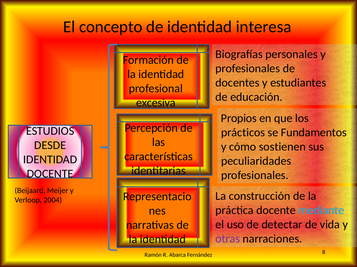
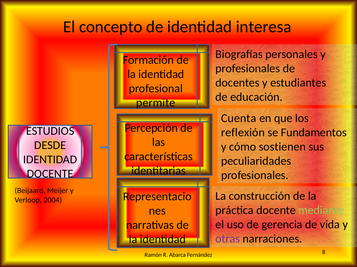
excesiva: excesiva -> permite
Propios: Propios -> Cuenta
prácticos: prácticos -> reflexión
mediante colour: light blue -> light green
detectar: detectar -> gerencia
